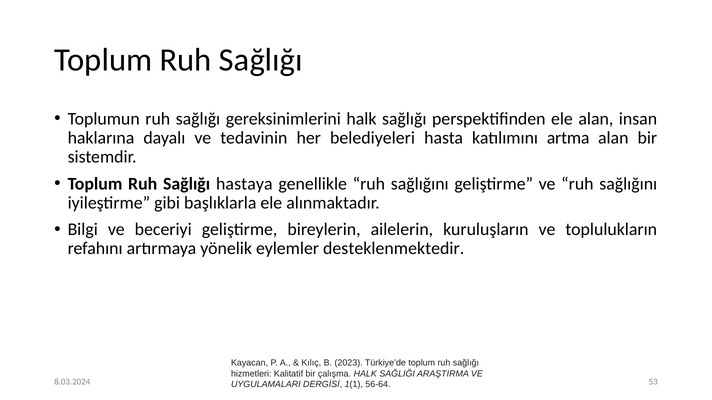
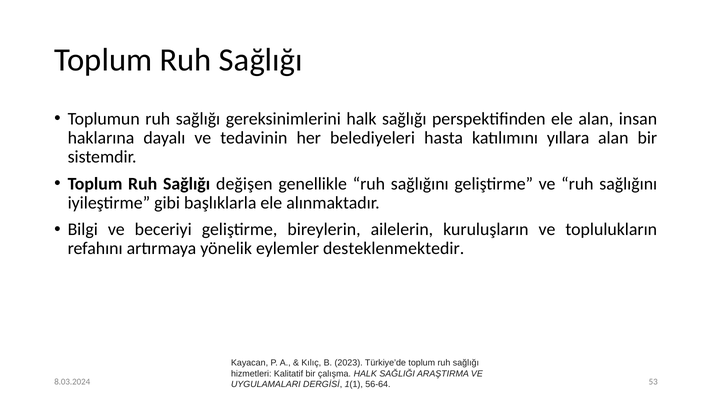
artma: artma -> yıllara
hastaya: hastaya -> değişen
